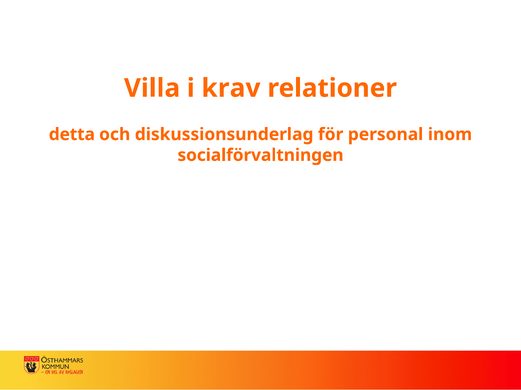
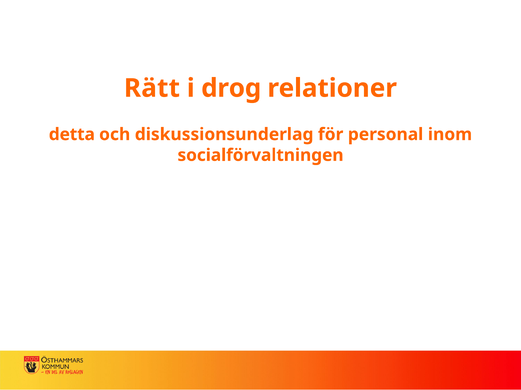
Villa: Villa -> Rätt
krav: krav -> drog
